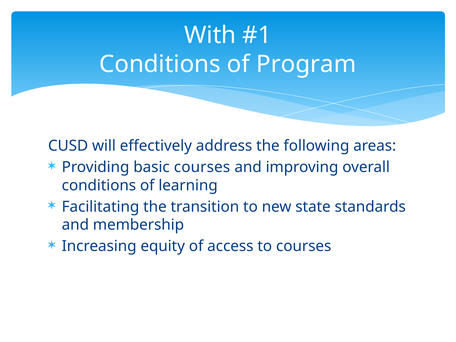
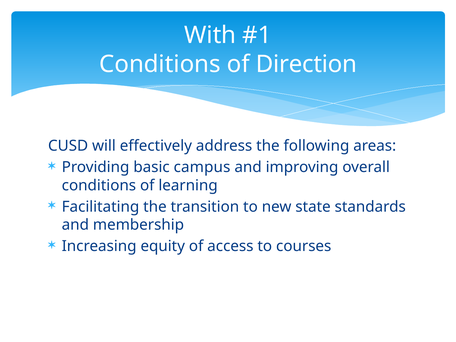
Program: Program -> Direction
basic courses: courses -> campus
